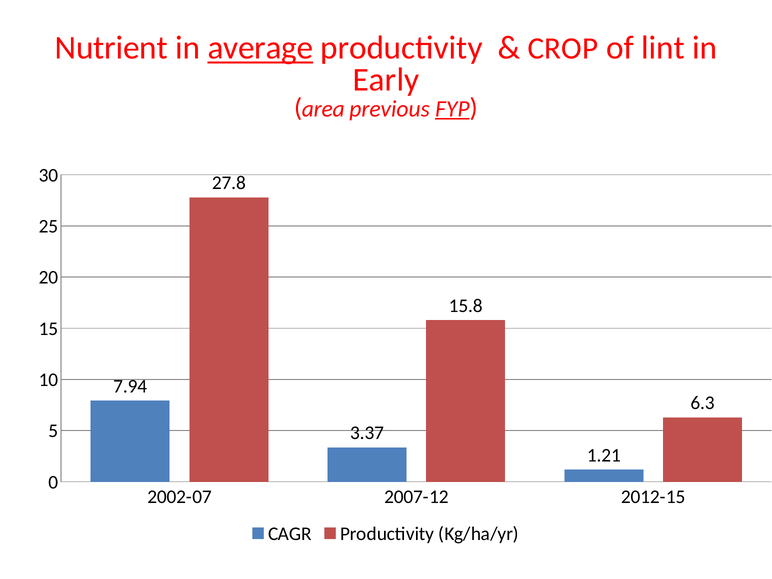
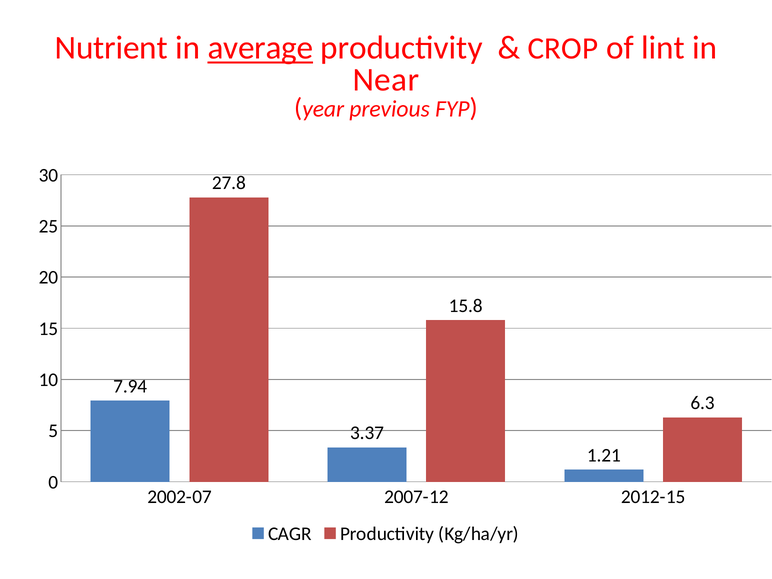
Early: Early -> Near
area: area -> year
FYP underline: present -> none
